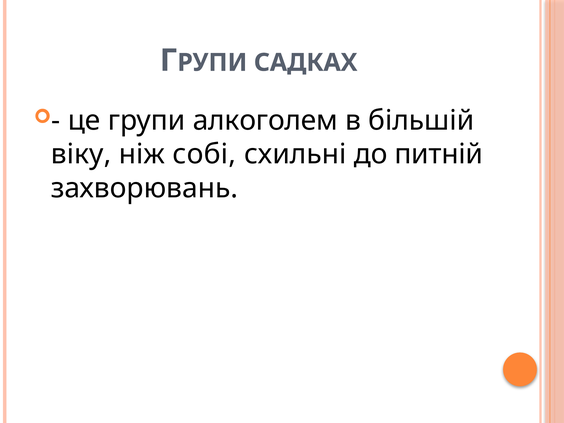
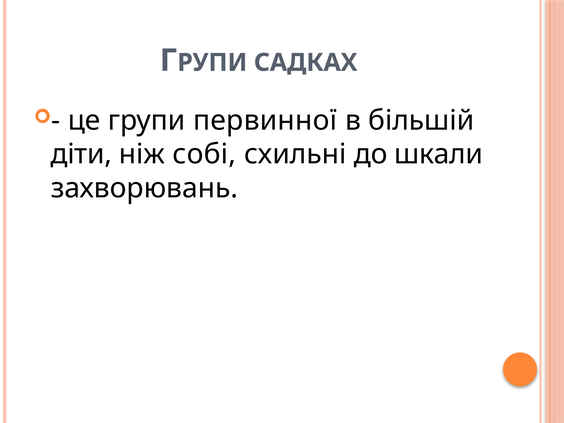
алкоголем: алкоголем -> первинної
віку: віку -> діти
питній: питній -> шкали
